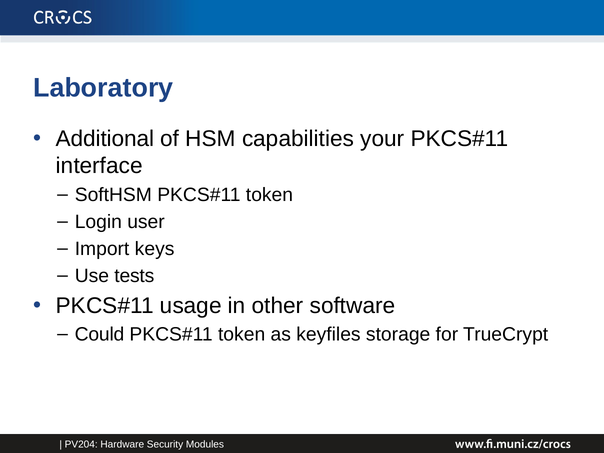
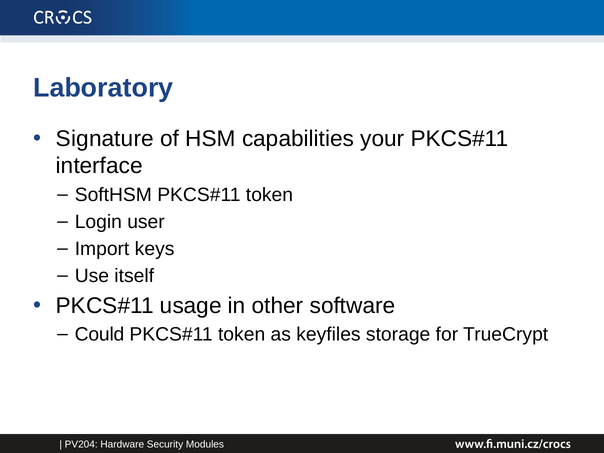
Additional: Additional -> Signature
tests: tests -> itself
